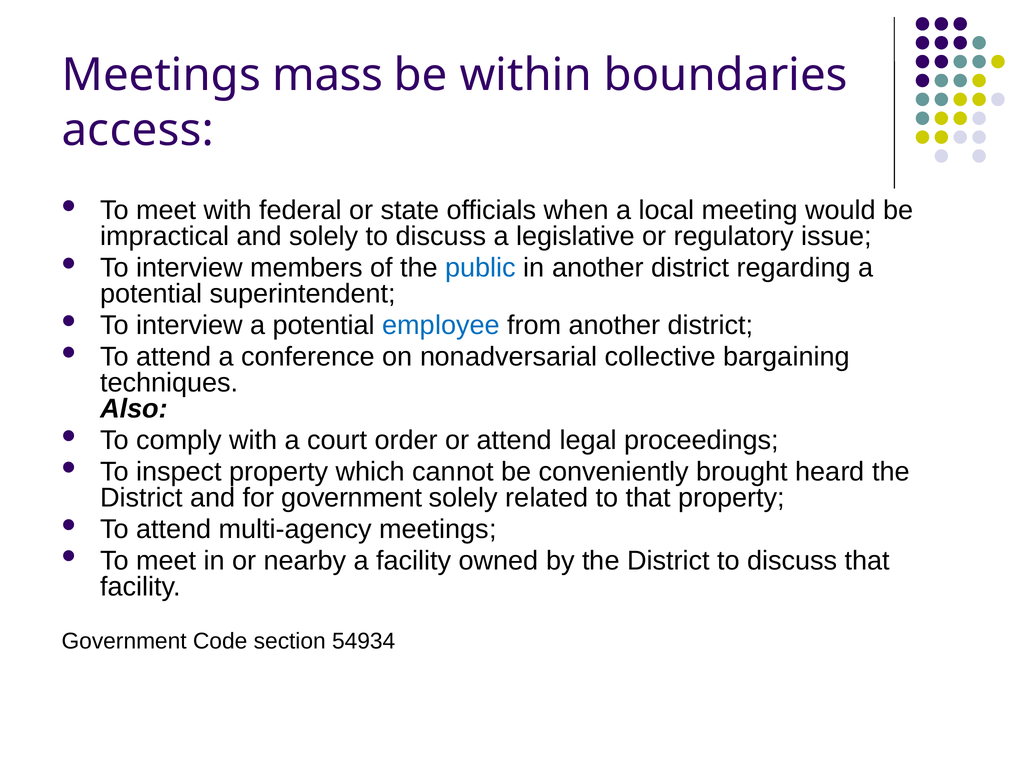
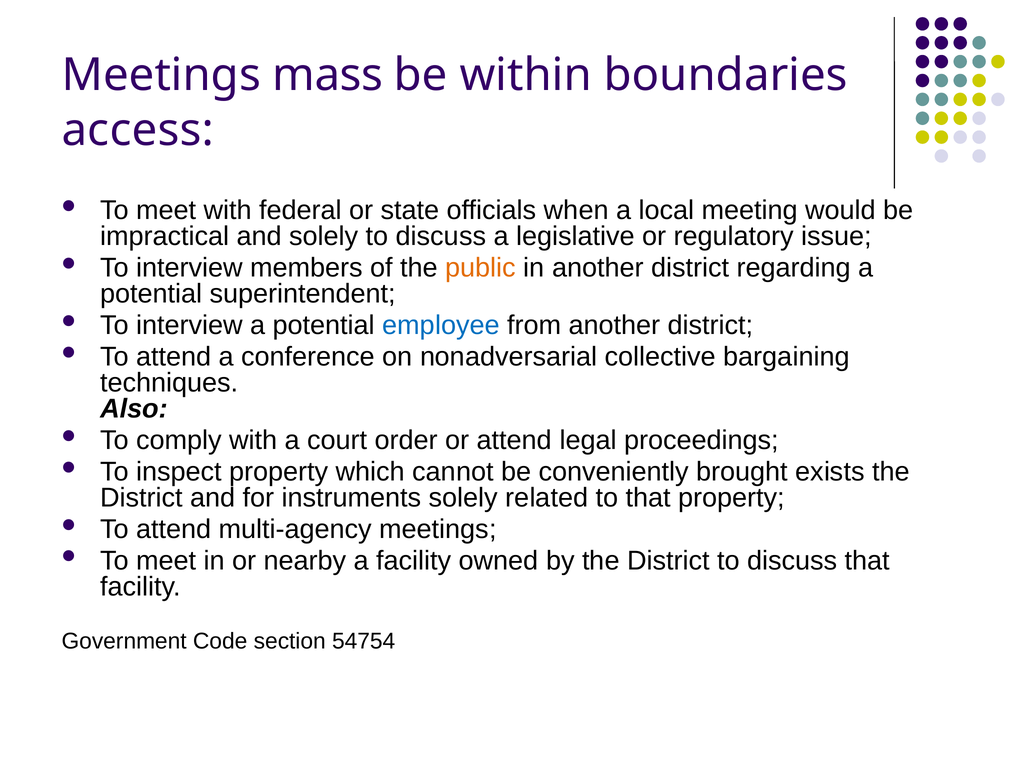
public colour: blue -> orange
heard: heard -> exists
for government: government -> instruments
54934: 54934 -> 54754
